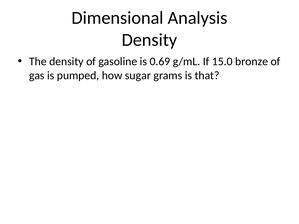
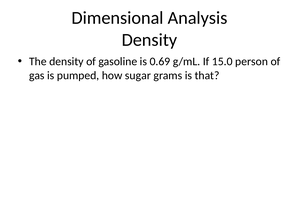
bronze: bronze -> person
